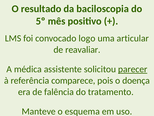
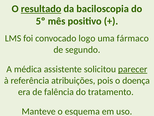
resultado underline: none -> present
articular: articular -> fármaco
reavaliar: reavaliar -> segundo
comparece: comparece -> atribuições
